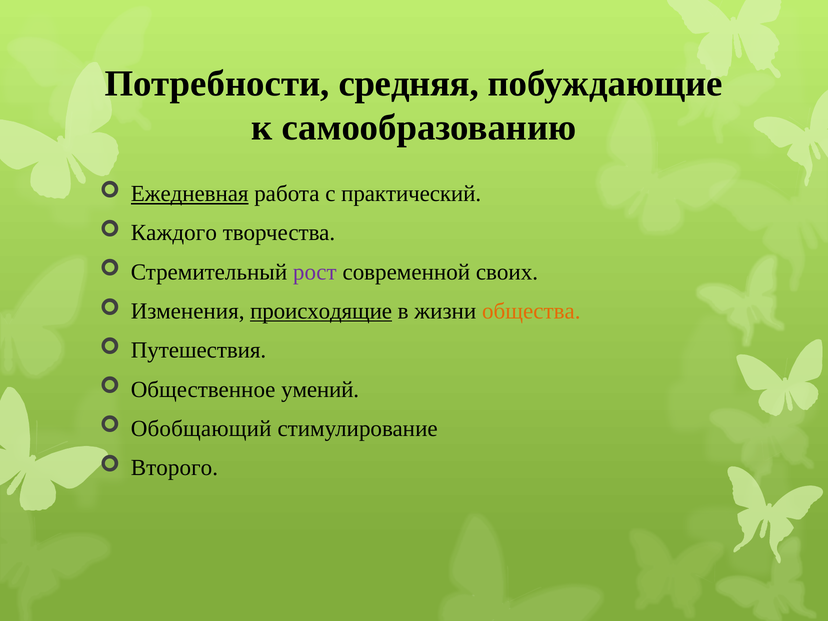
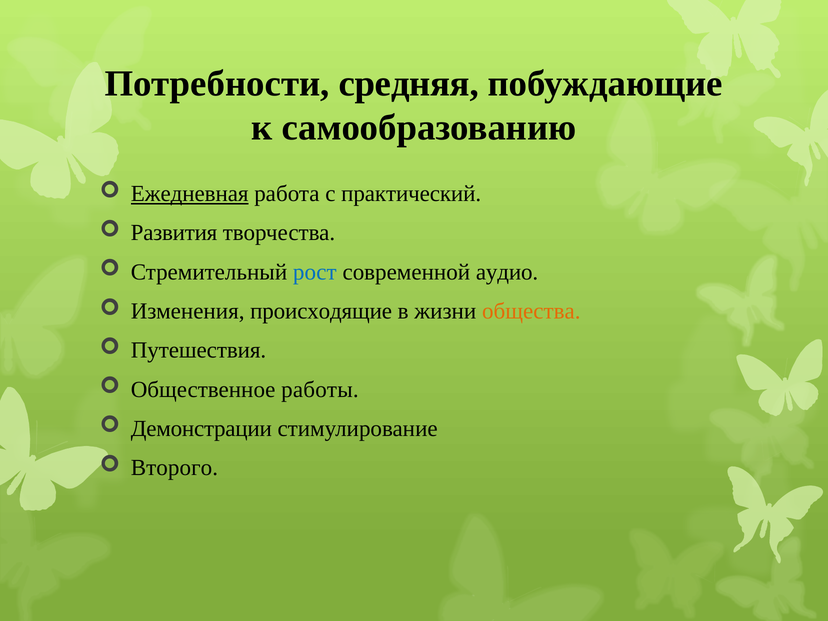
Каждого: Каждого -> Развития
рост colour: purple -> blue
своих: своих -> аудио
происходящие underline: present -> none
умений: умений -> работы
Обобщающий: Обобщающий -> Демонстрации
